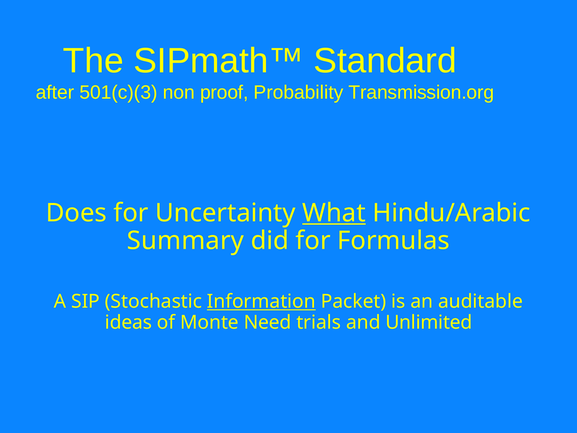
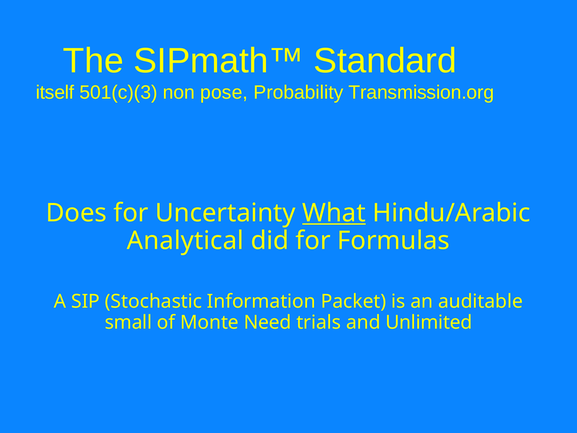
after: after -> itself
proof: proof -> pose
Summary: Summary -> Analytical
Information underline: present -> none
ideas: ideas -> small
